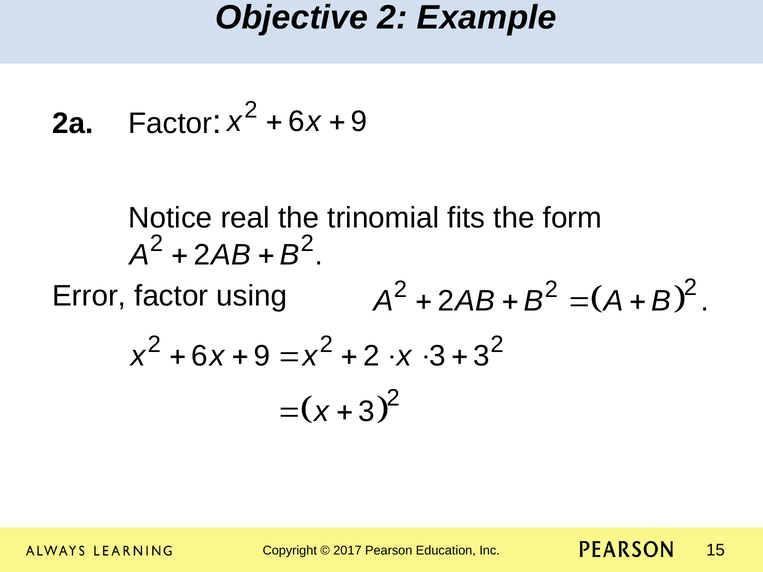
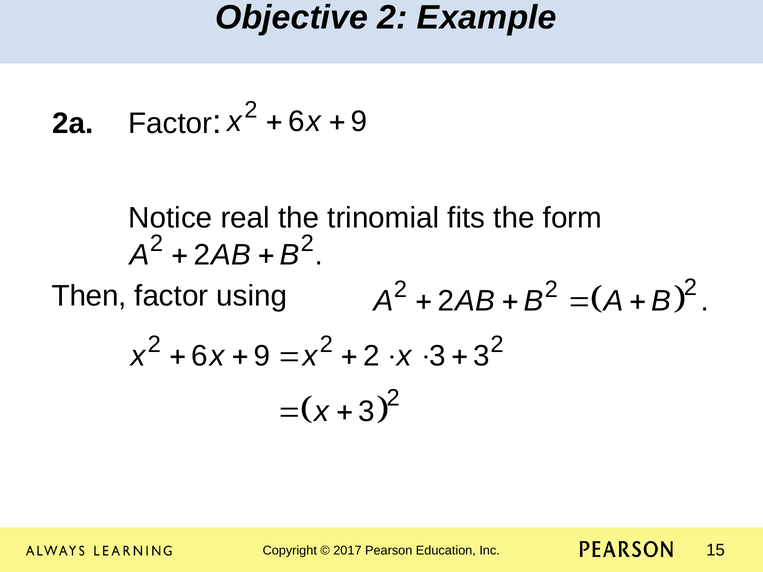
Error: Error -> Then
